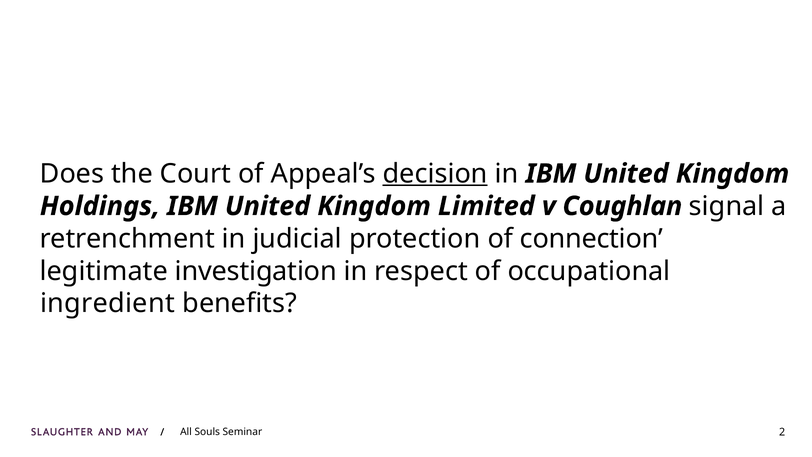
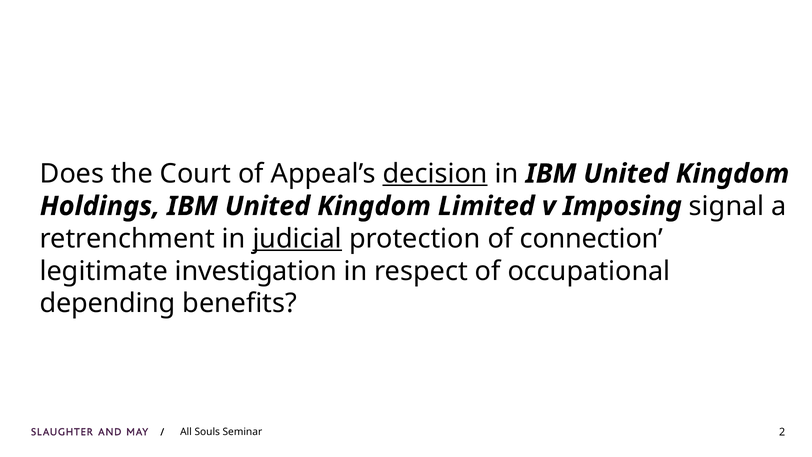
Coughlan: Coughlan -> Imposing
judicial underline: none -> present
ingredient: ingredient -> depending
